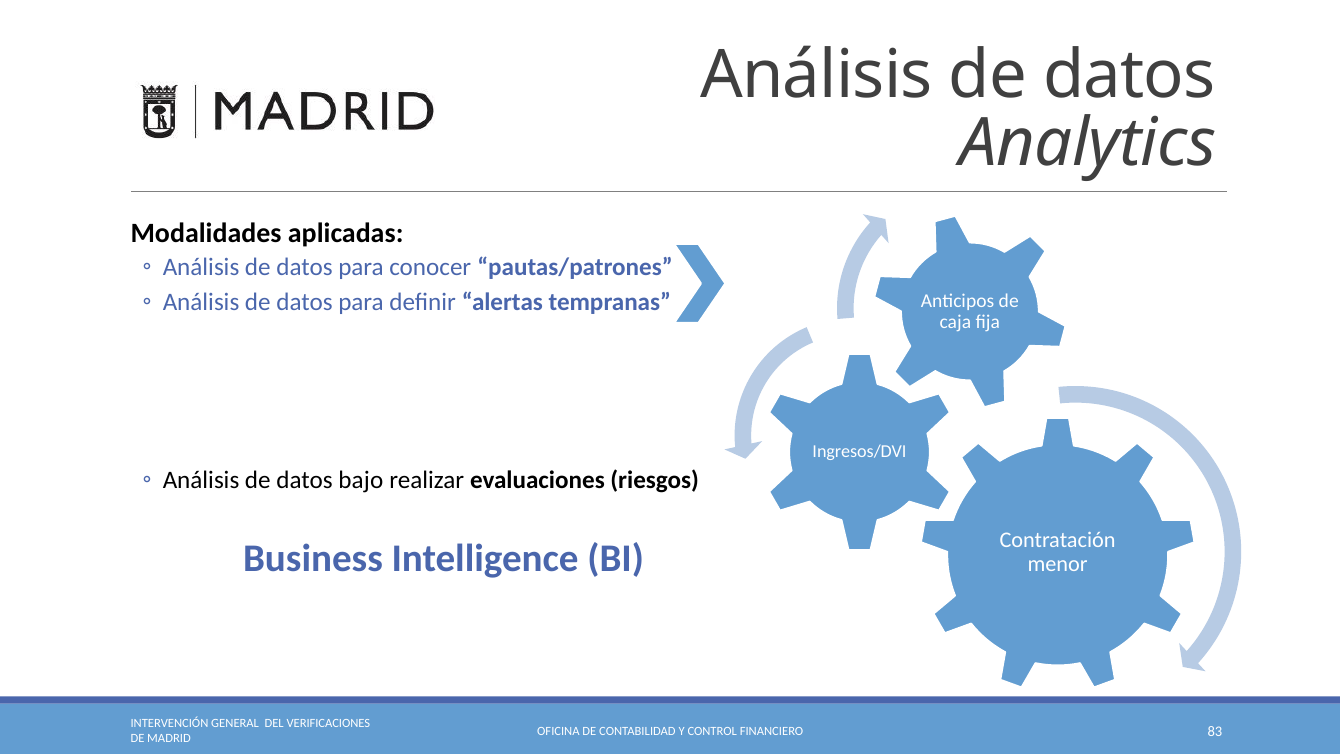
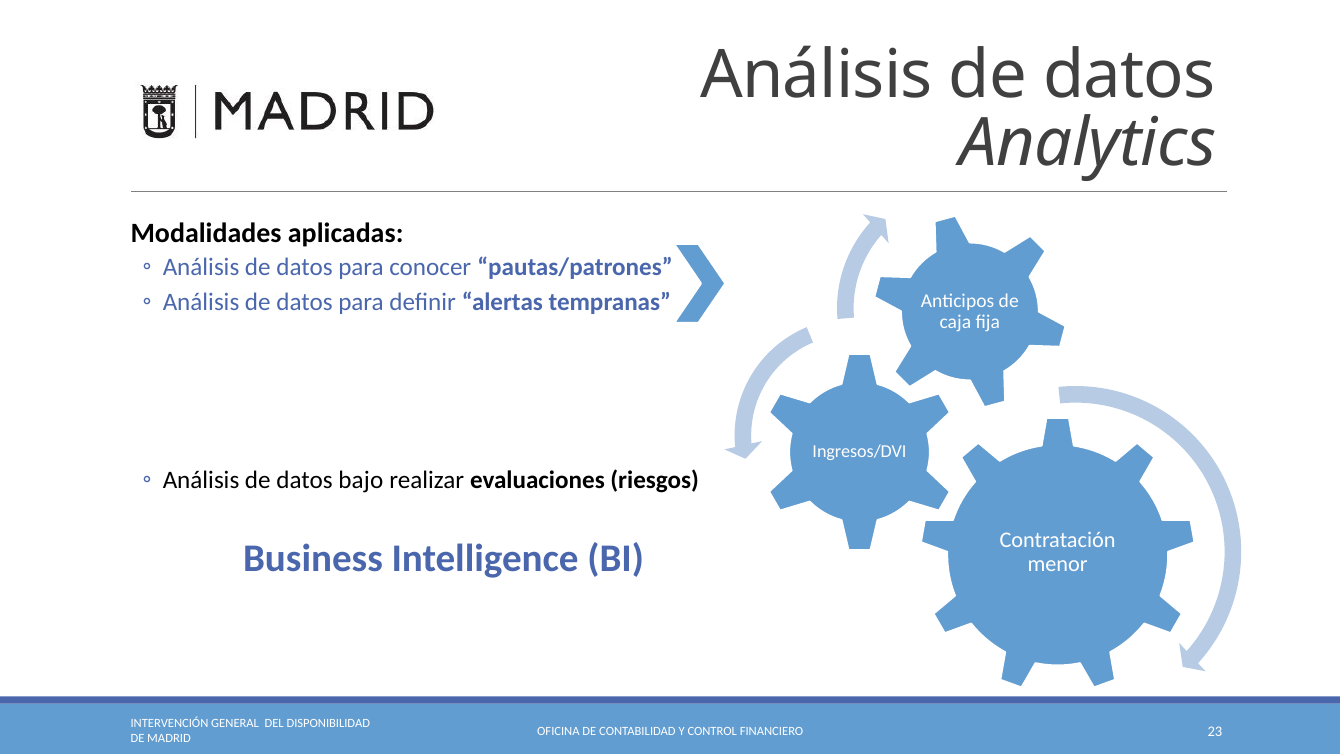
VERIFICACIONES: VERIFICACIONES -> DISPONIBILIDAD
83: 83 -> 23
